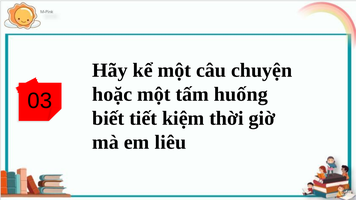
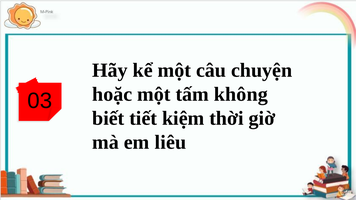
huống: huống -> không
